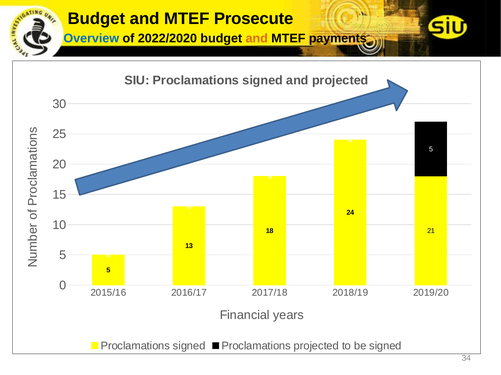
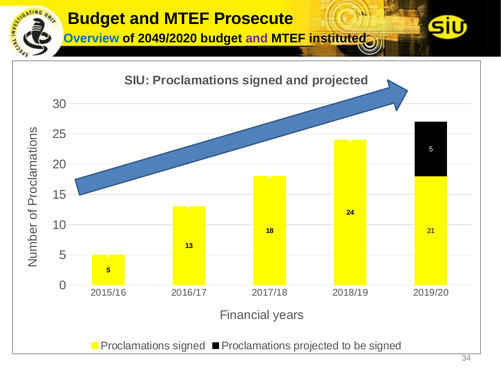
2022/2020: 2022/2020 -> 2049/2020
and at (257, 38) colour: orange -> purple
payments: payments -> instituted
